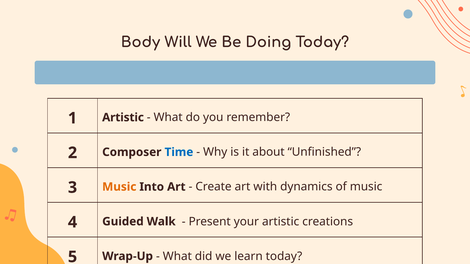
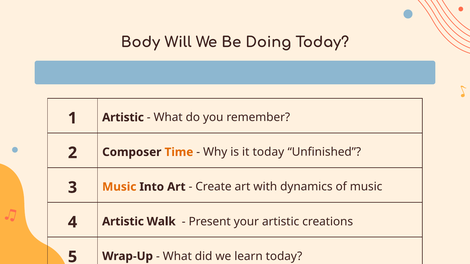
Time colour: blue -> orange
it about: about -> today
4 Guided: Guided -> Artistic
